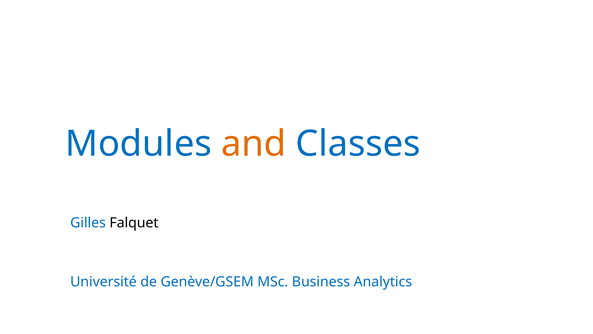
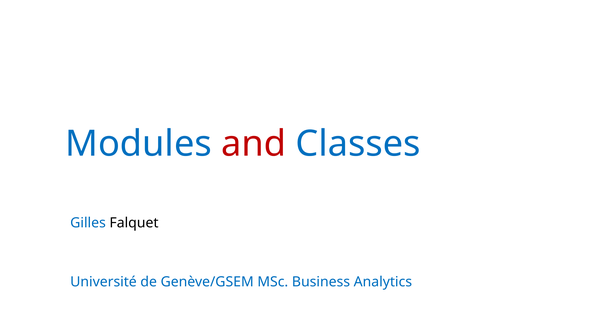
and colour: orange -> red
